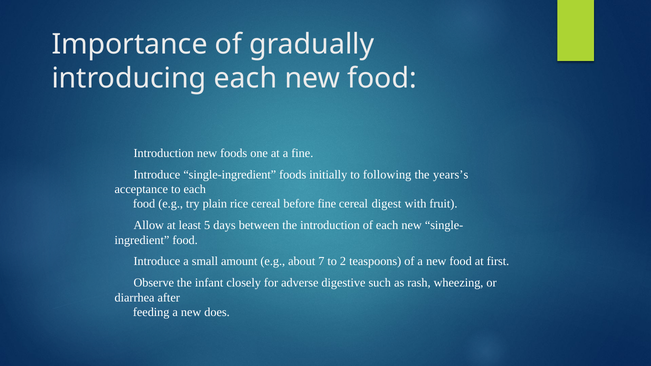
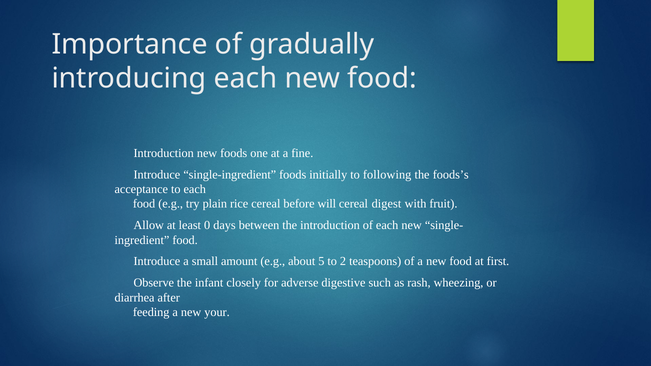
years’s: years’s -> foods’s
before fine: fine -> will
5: 5 -> 0
7: 7 -> 5
does: does -> your
